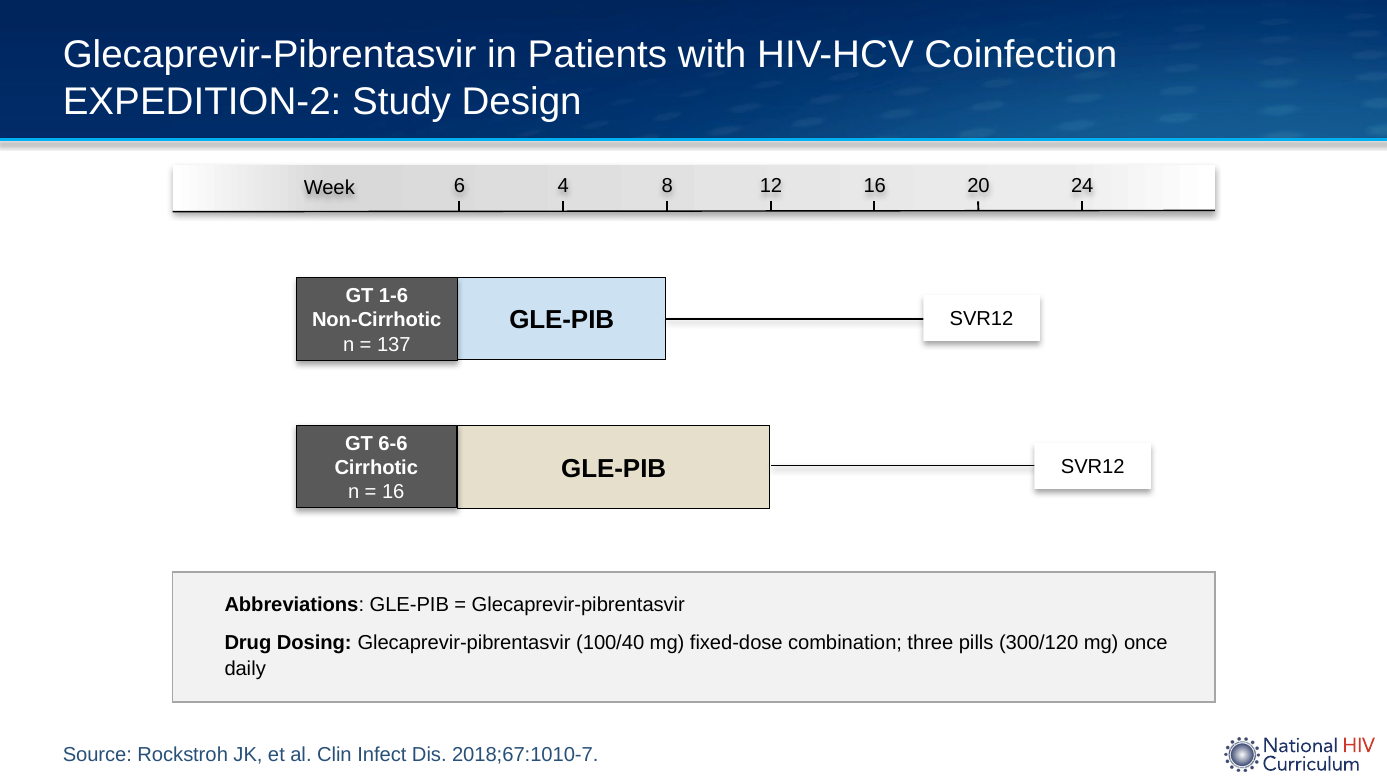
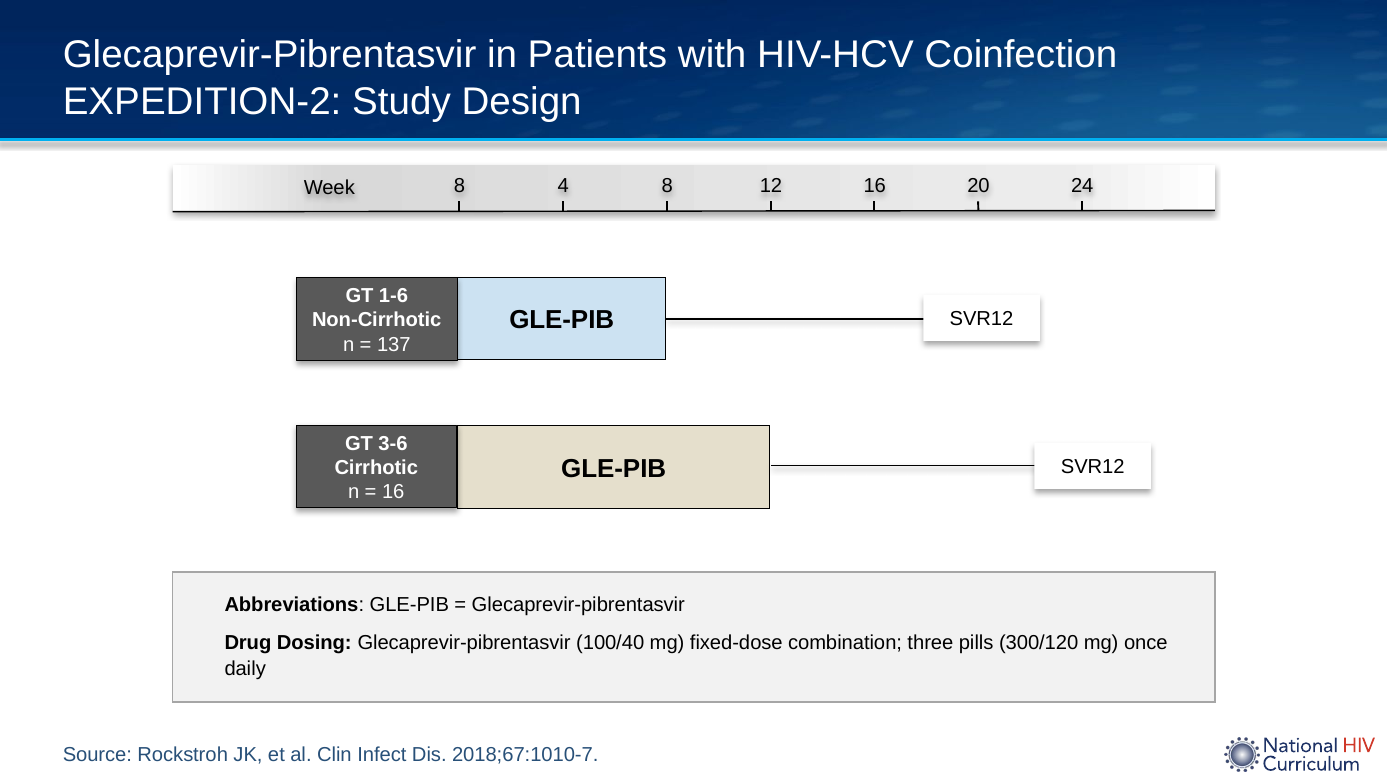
Week 6: 6 -> 8
6-6: 6-6 -> 3-6
